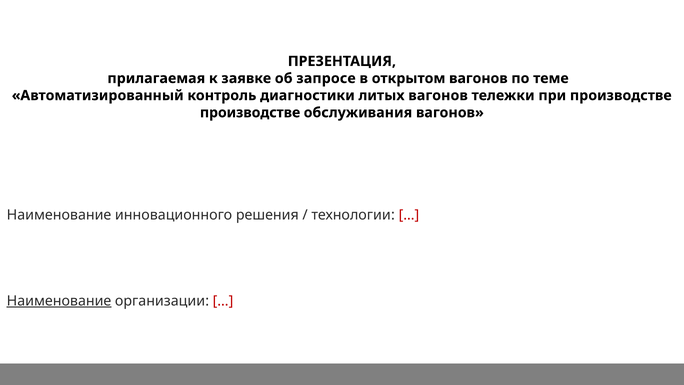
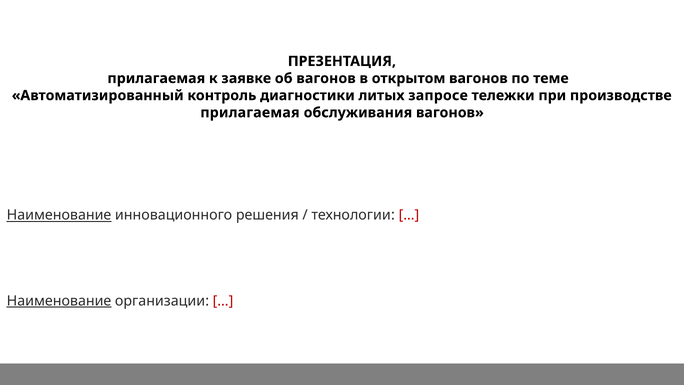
об запросе: запросе -> вагонов
литых вагонов: вагонов -> запросе
производстве at (250, 113): производстве -> прилагаемая
Наименование at (59, 215) underline: none -> present
